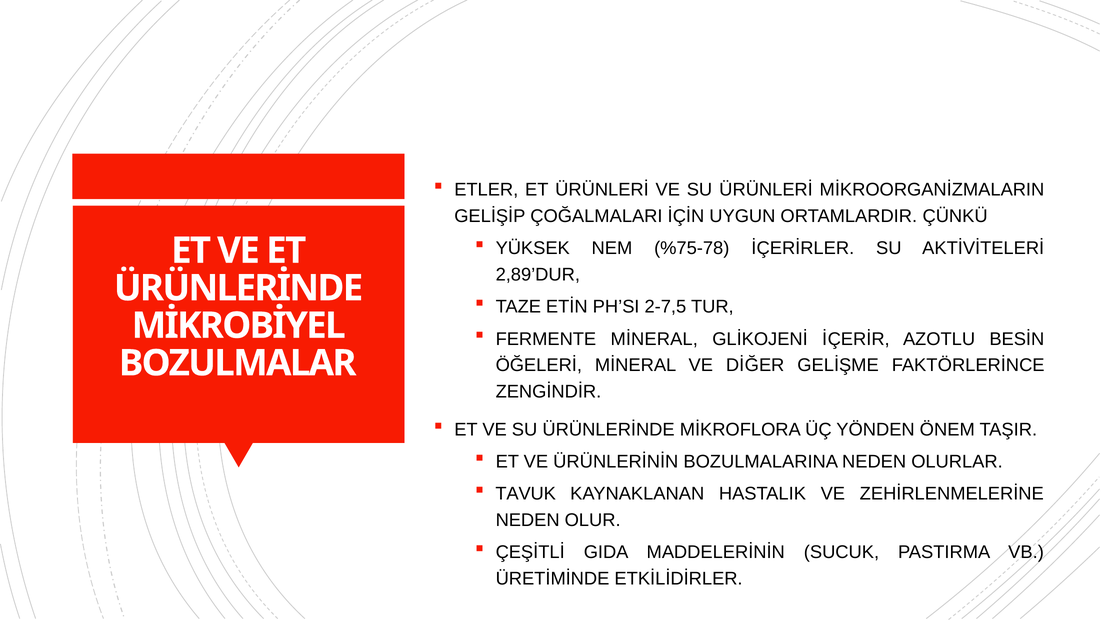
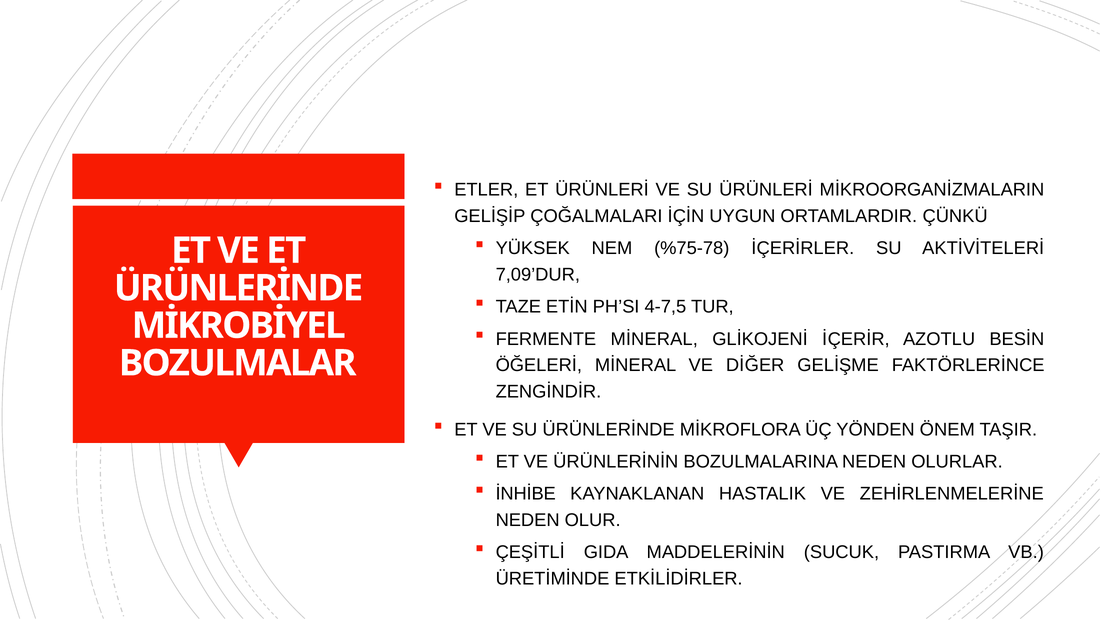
2,89’DUR: 2,89’DUR -> 7,09’DUR
2-7,5: 2-7,5 -> 4-7,5
TAVUK: TAVUK -> İNHİBE
